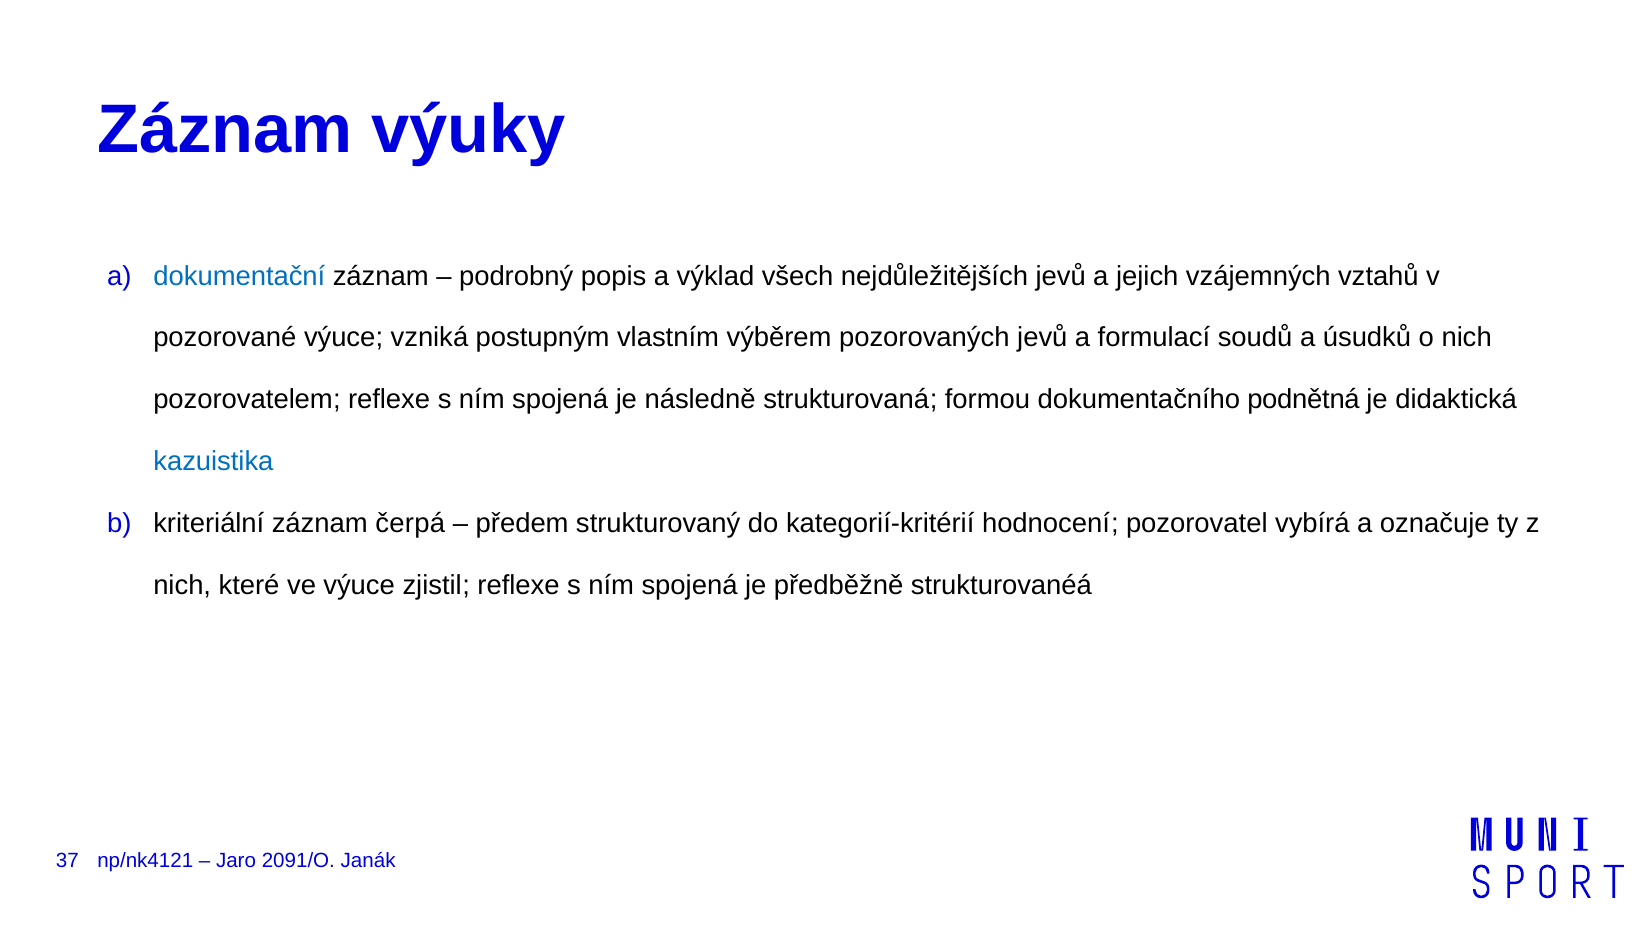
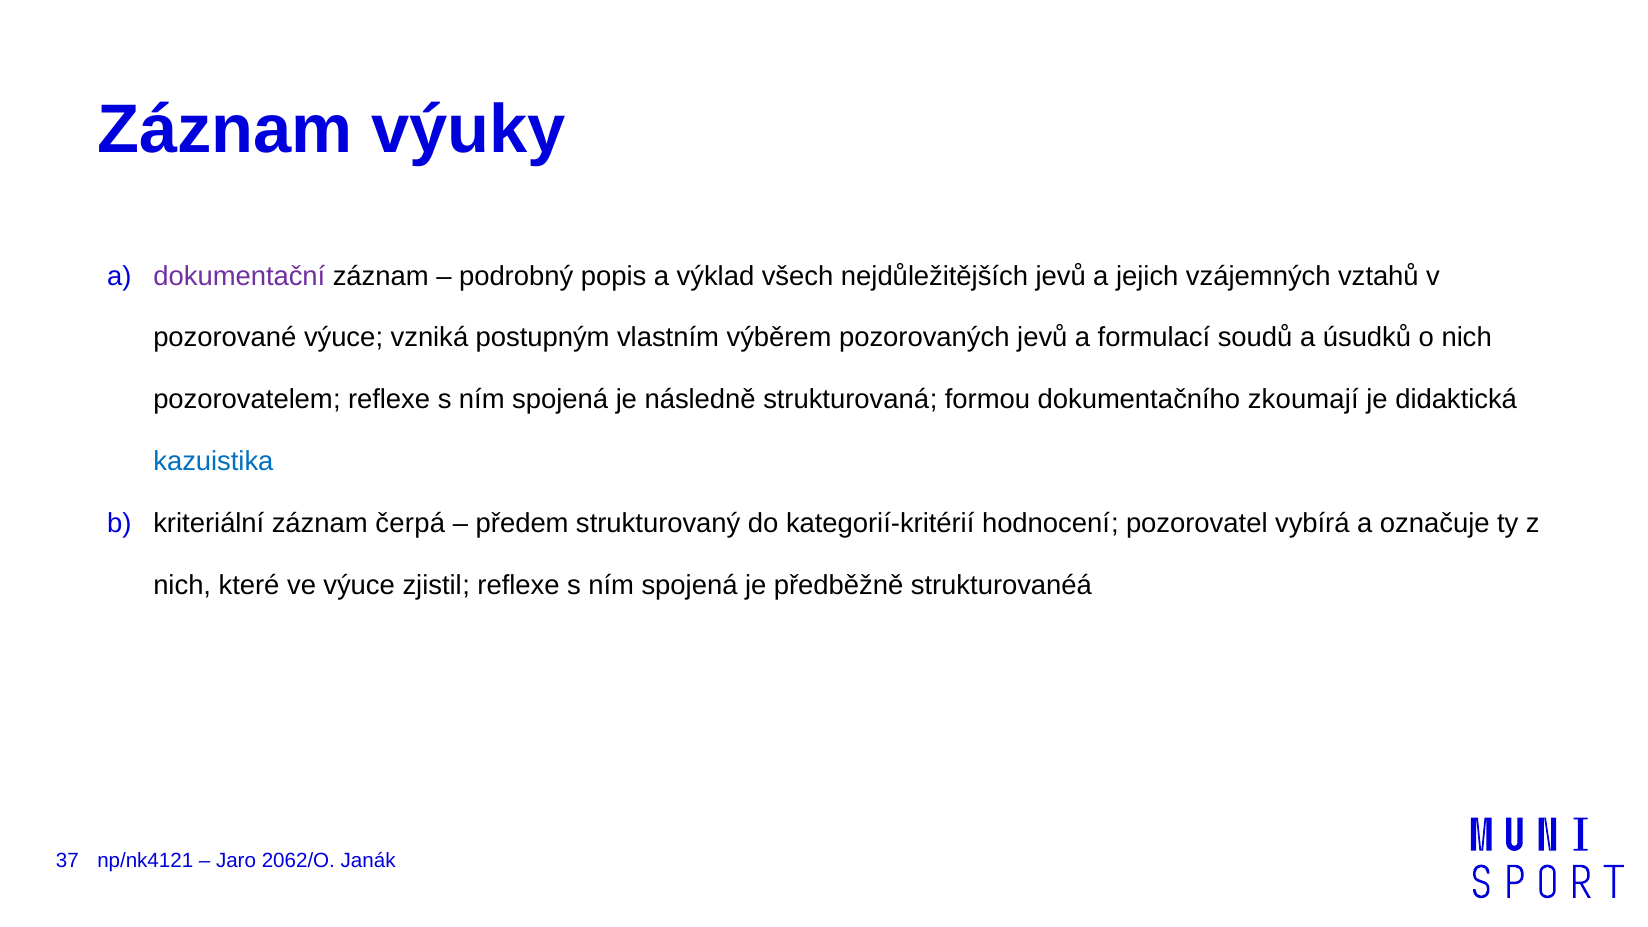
dokumentační colour: blue -> purple
podnětná: podnětná -> zkoumají
2091/O: 2091/O -> 2062/O
